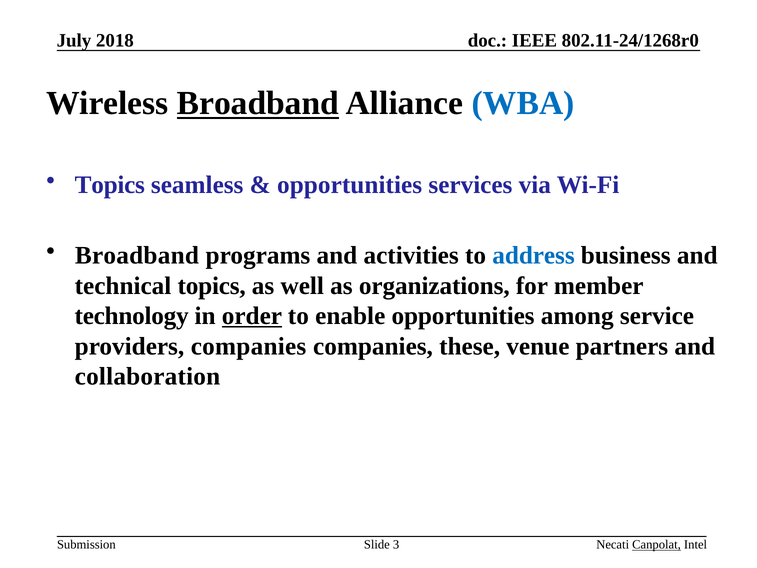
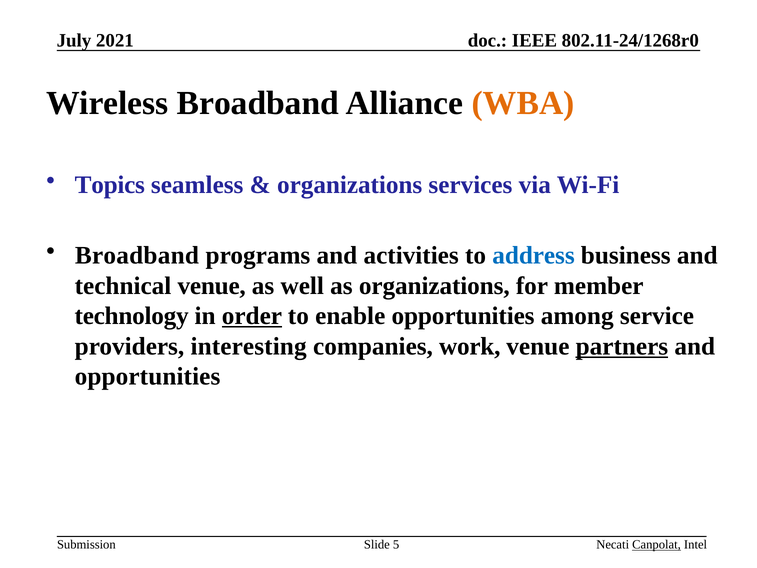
2018: 2018 -> 2021
Broadband at (258, 103) underline: present -> none
WBA colour: blue -> orange
opportunities at (350, 185): opportunities -> organizations
technical topics: topics -> venue
providers companies: companies -> interesting
these: these -> work
partners underline: none -> present
collaboration at (147, 376): collaboration -> opportunities
3: 3 -> 5
